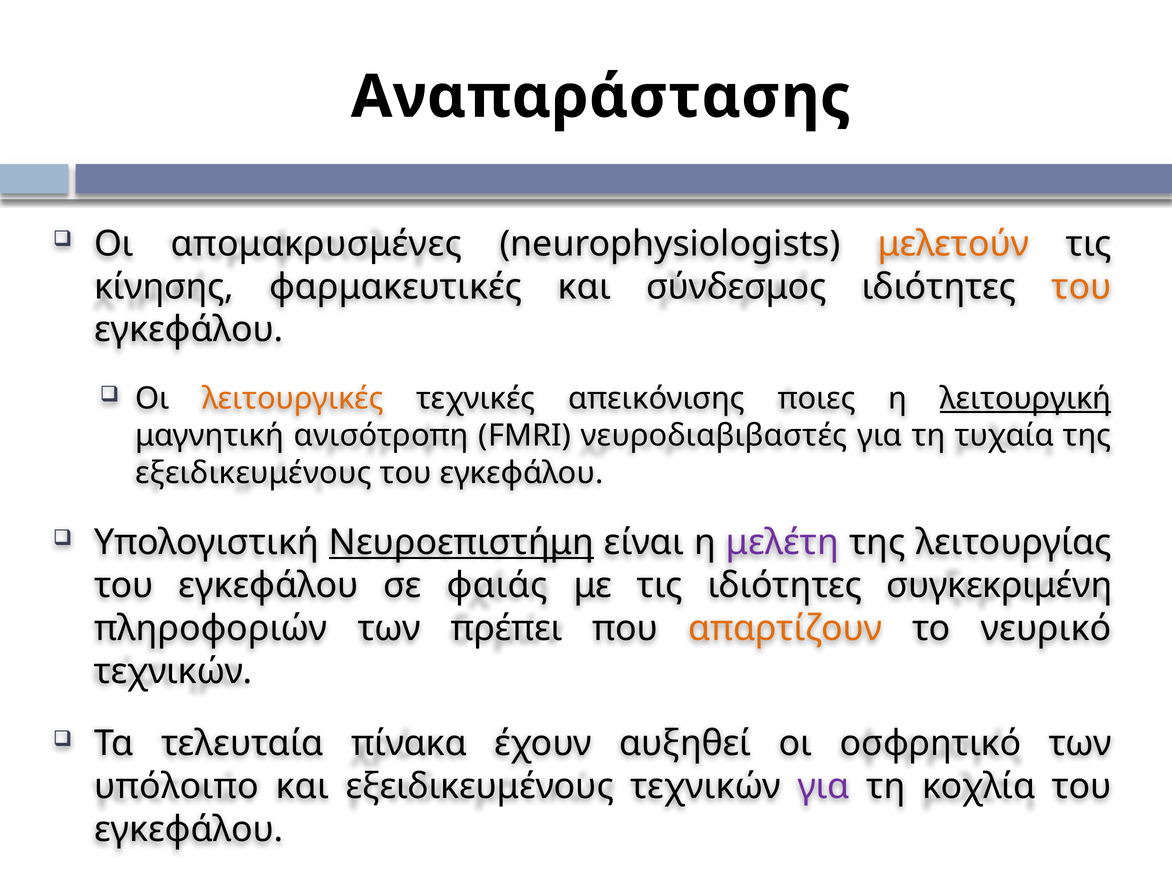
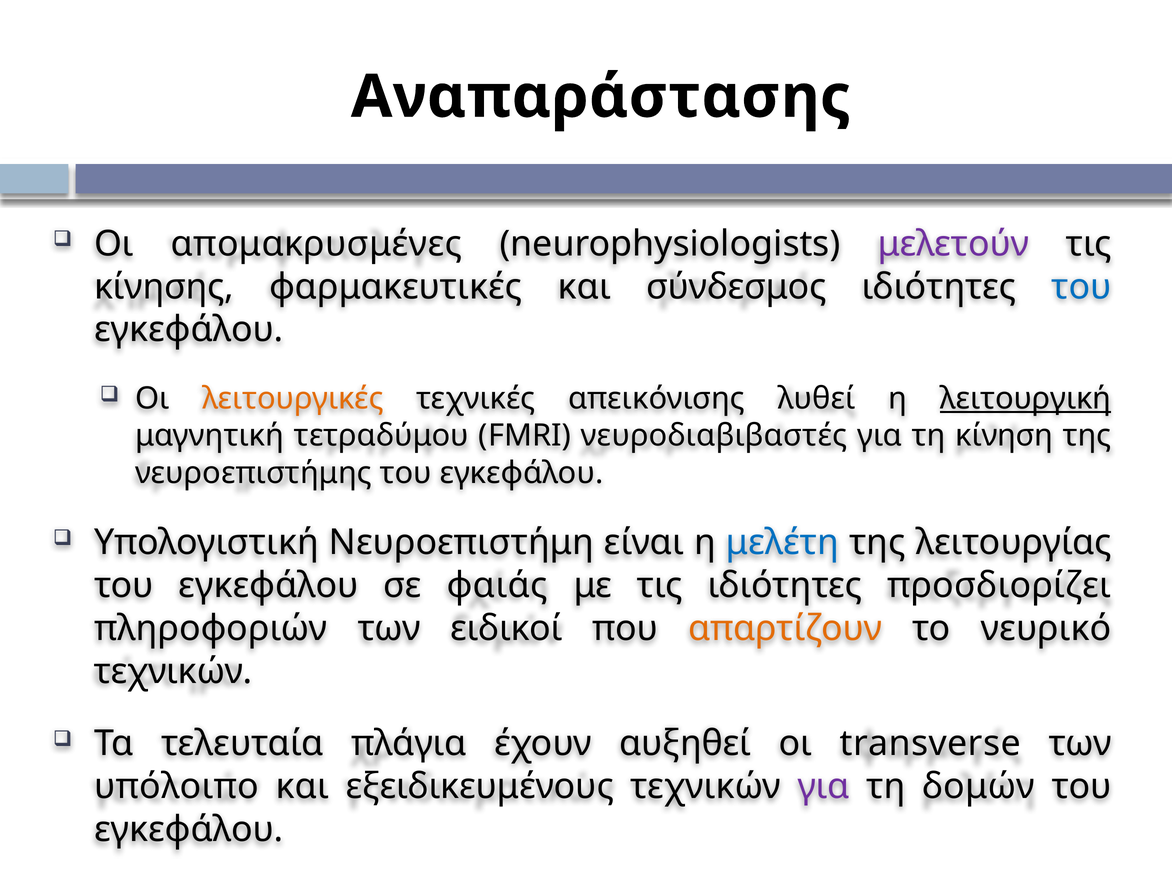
μελετούν colour: orange -> purple
του at (1082, 287) colour: orange -> blue
ποιες: ποιες -> λυθεί
ανισότροπη: ανισότροπη -> τετραδύμου
τυχαία: τυχαία -> κίνηση
εξειδικευμένους at (253, 473): εξειδικευμένους -> νευροεπιστήμης
Νευροεπιστήμη underline: present -> none
μελέτη colour: purple -> blue
συγκεκριμένη: συγκεκριμένη -> προσδιορίζει
πρέπει: πρέπει -> ειδικοί
πίνακα: πίνακα -> πλάγια
οσφρητικό: οσφρητικό -> transverse
κοχλία: κοχλία -> δομών
